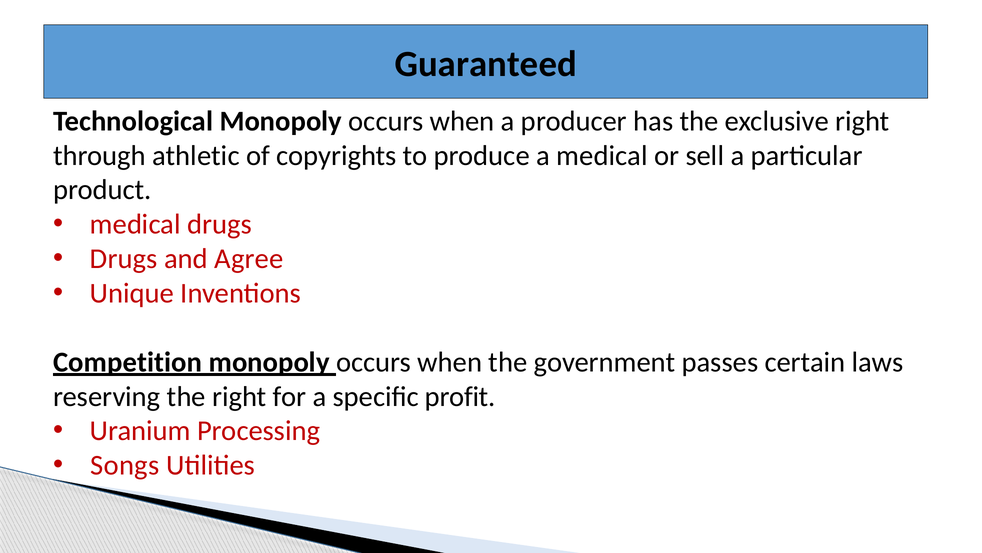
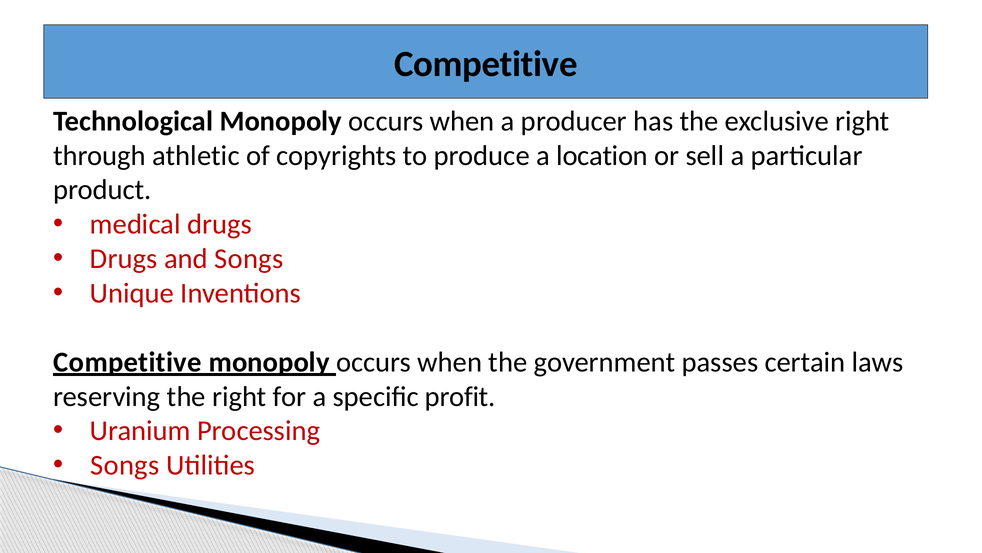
Guaranteed at (486, 64): Guaranteed -> Competitive
a medical: medical -> location
and Agree: Agree -> Songs
Competition at (128, 362): Competition -> Competitive
